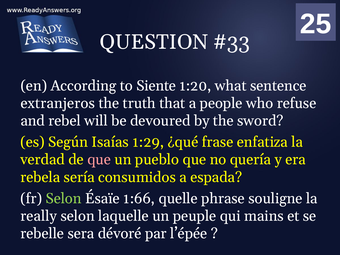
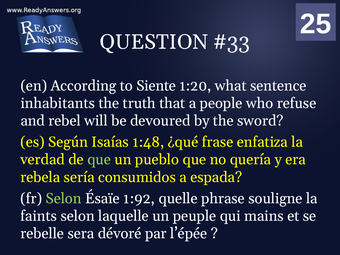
extranjeros: extranjeros -> inhabitants
1:29: 1:29 -> 1:48
que at (99, 160) colour: pink -> light green
1:66: 1:66 -> 1:92
really: really -> faints
